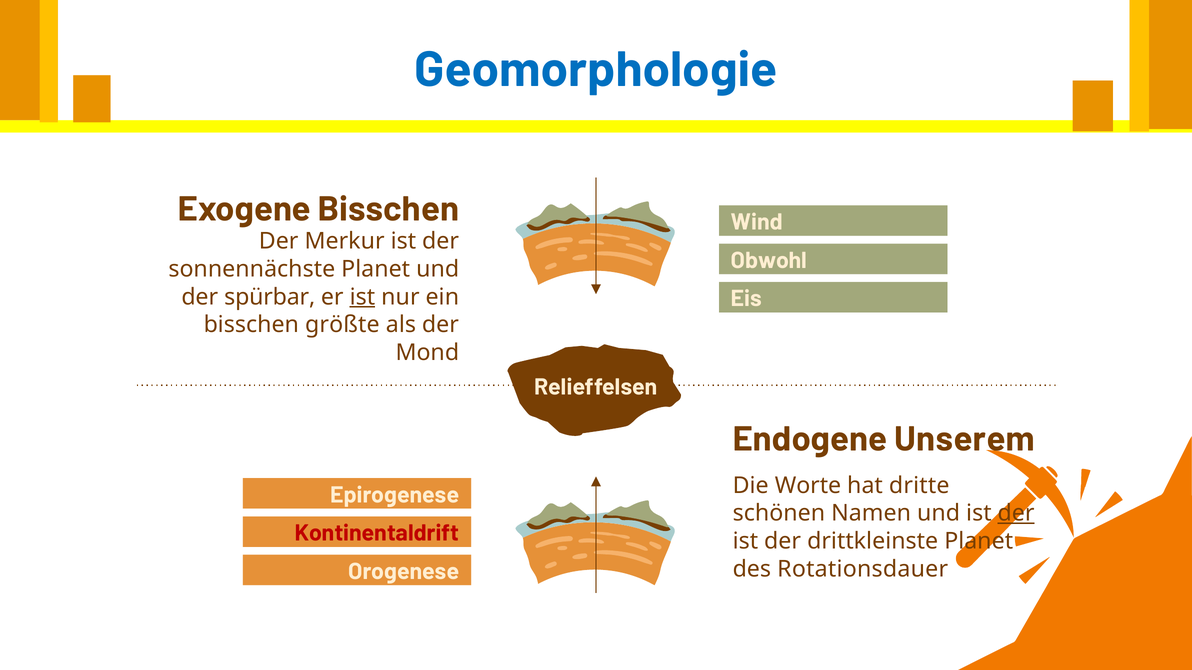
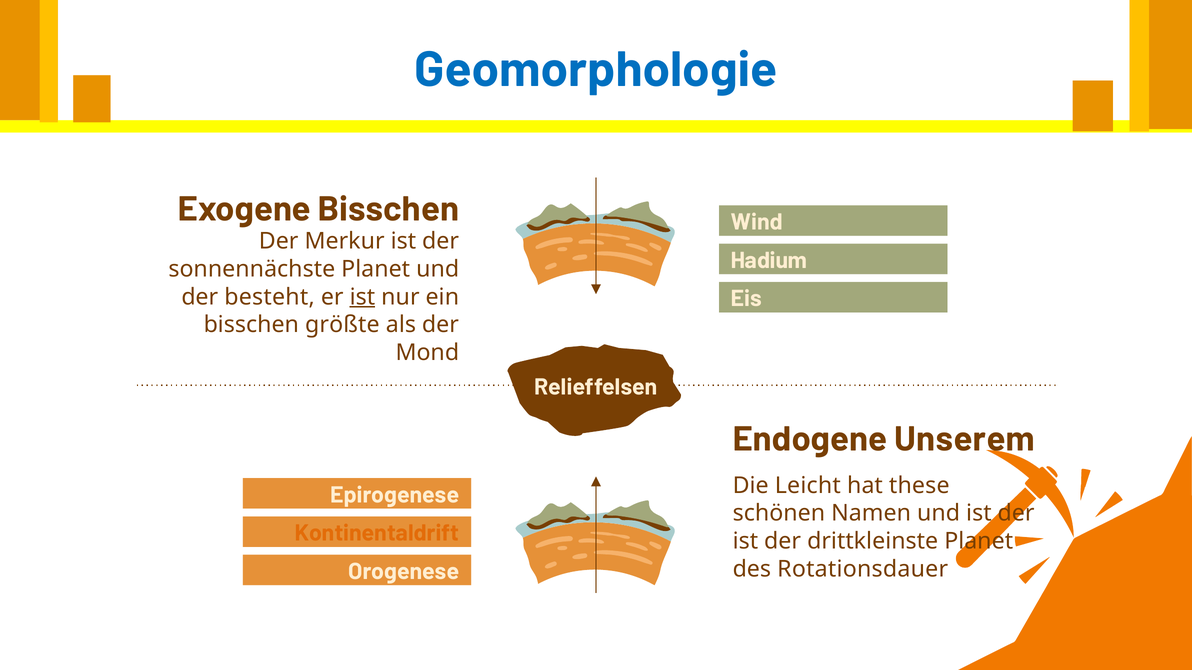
Obwohl: Obwohl -> Hadium
spürbar: spürbar -> besteht
Worte: Worte -> Leicht
dritte: dritte -> these
der at (1016, 514) underline: present -> none
Kontinentaldrift colour: red -> orange
